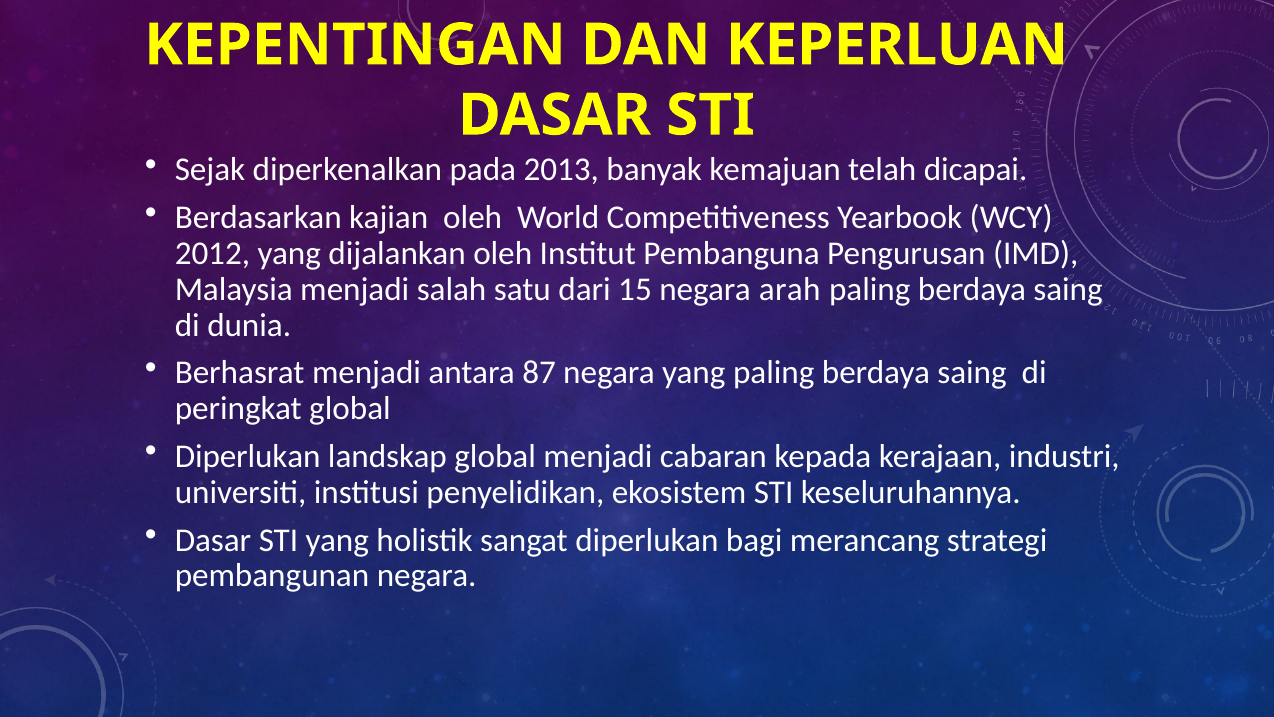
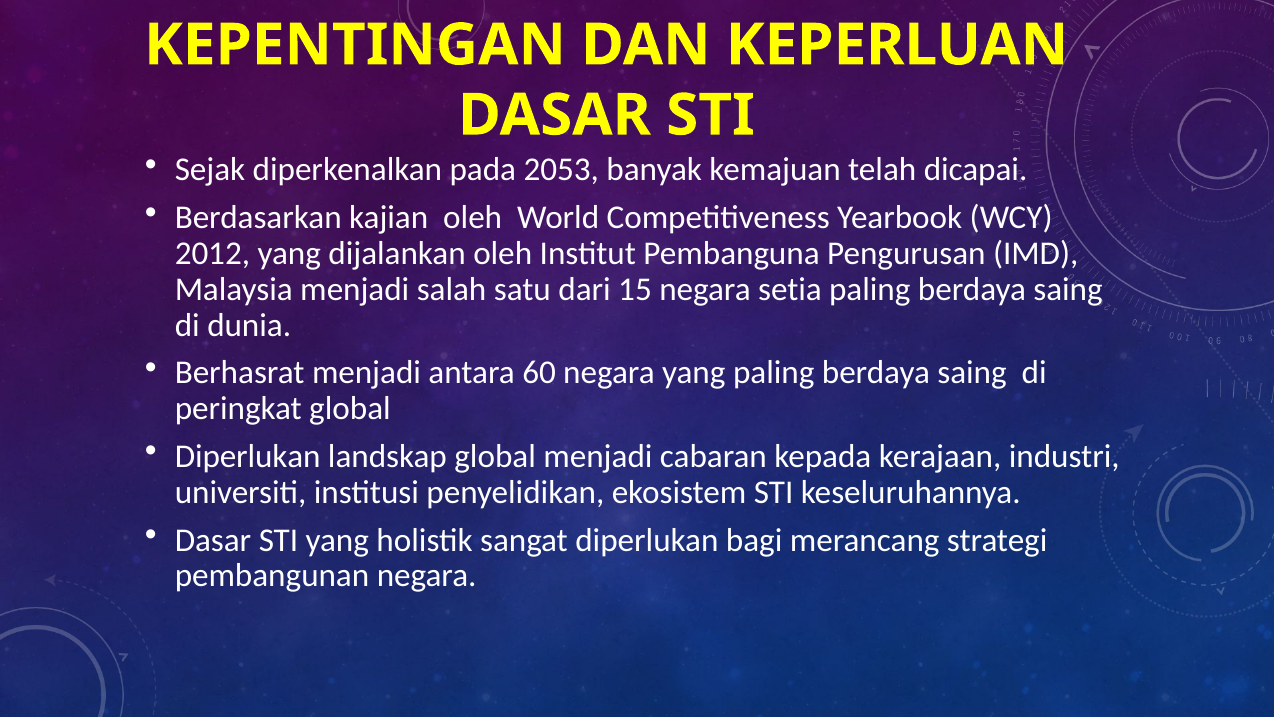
2013: 2013 -> 2053
arah: arah -> setia
87: 87 -> 60
